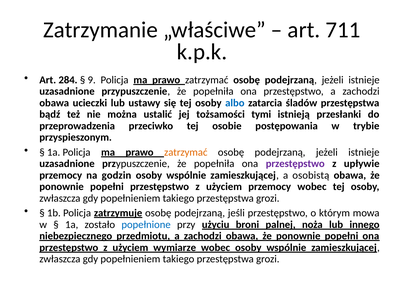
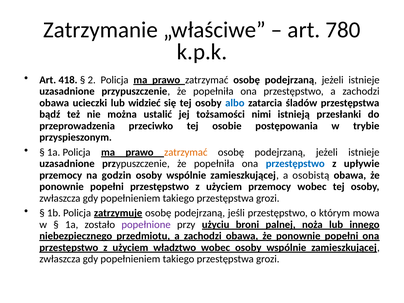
711: 711 -> 780
284: 284 -> 418
9: 9 -> 2
ustawy: ustawy -> widzieć
tymi: tymi -> nimi
przestępstwo at (295, 164) colour: purple -> blue
popełnione colour: blue -> purple
wymiarze: wymiarze -> władztwo
